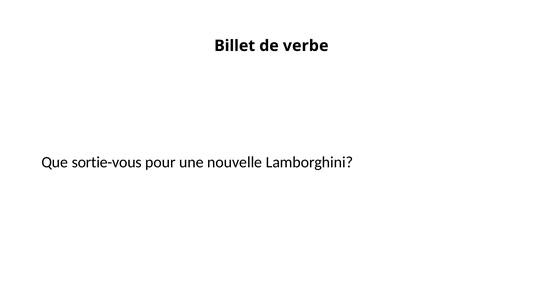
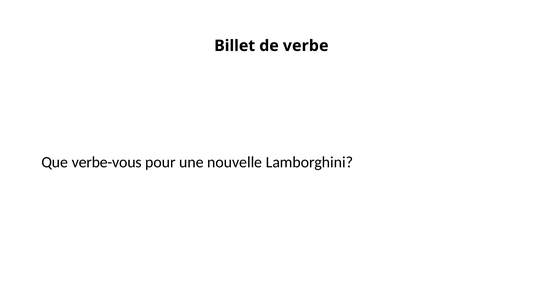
sortie-vous: sortie-vous -> verbe-vous
